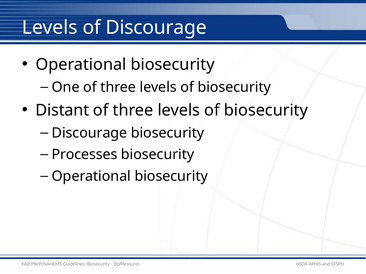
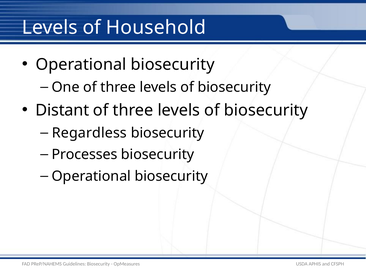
of Discourage: Discourage -> Household
Discourage at (89, 133): Discourage -> Regardless
